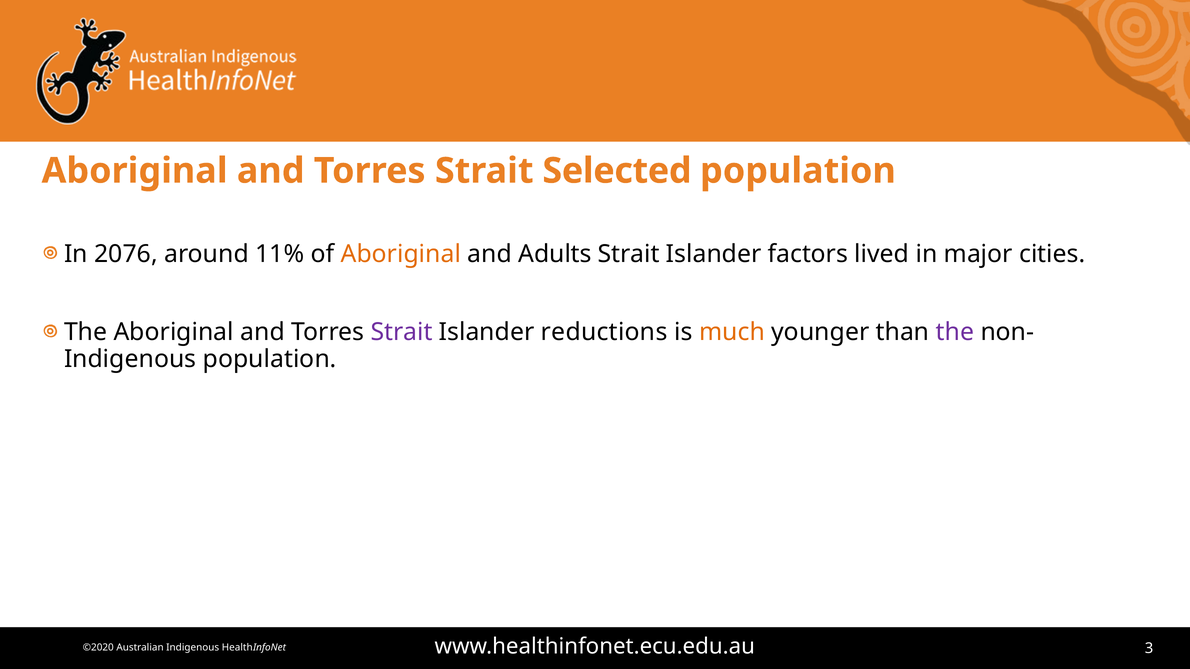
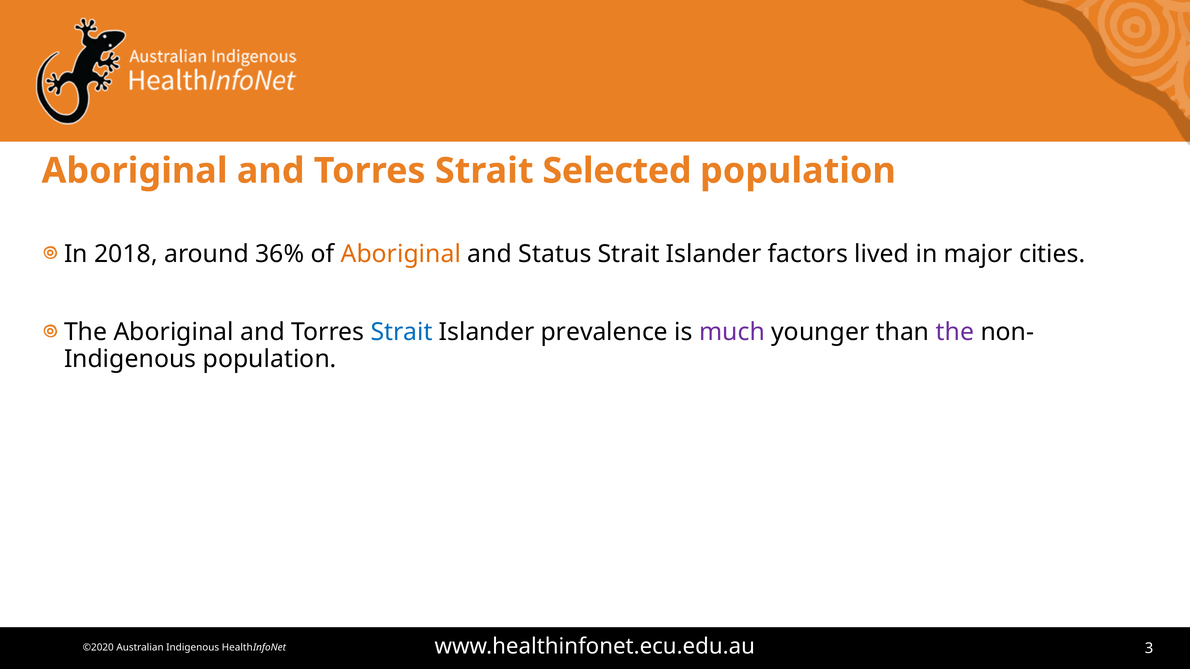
2076: 2076 -> 2018
11%: 11% -> 36%
Adults: Adults -> Status
Strait at (402, 332) colour: purple -> blue
reductions: reductions -> prevalence
much colour: orange -> purple
